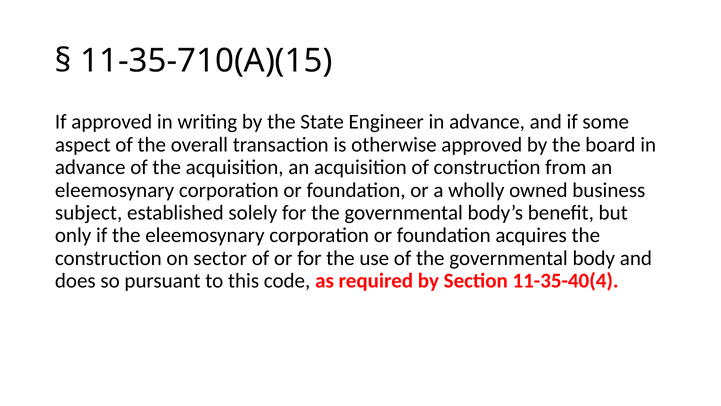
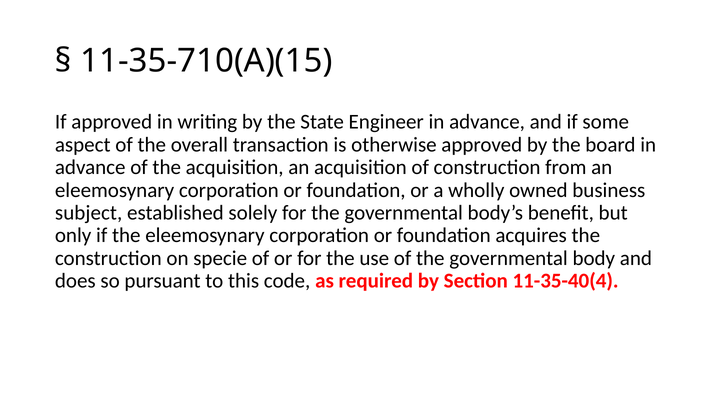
sector: sector -> specie
